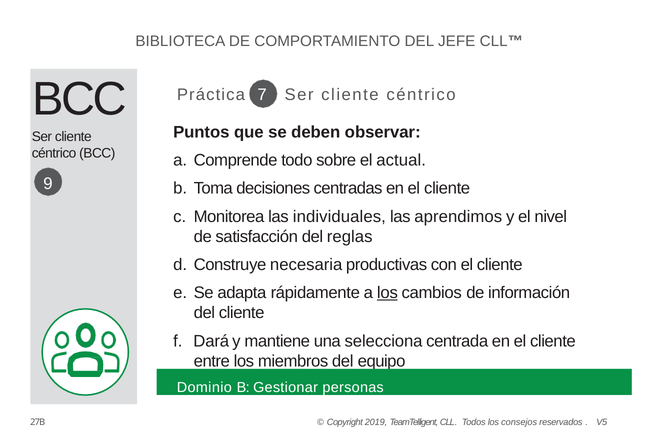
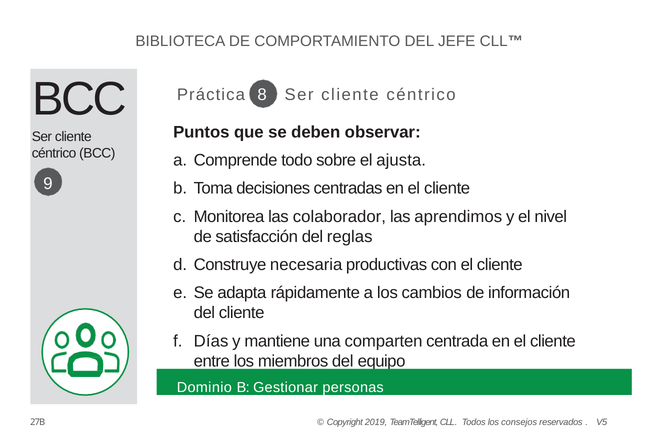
7: 7 -> 8
actual: actual -> ajusta
individuales: individuales -> colaborador
los at (387, 293) underline: present -> none
Dará: Dará -> Días
selecciona: selecciona -> comparten
